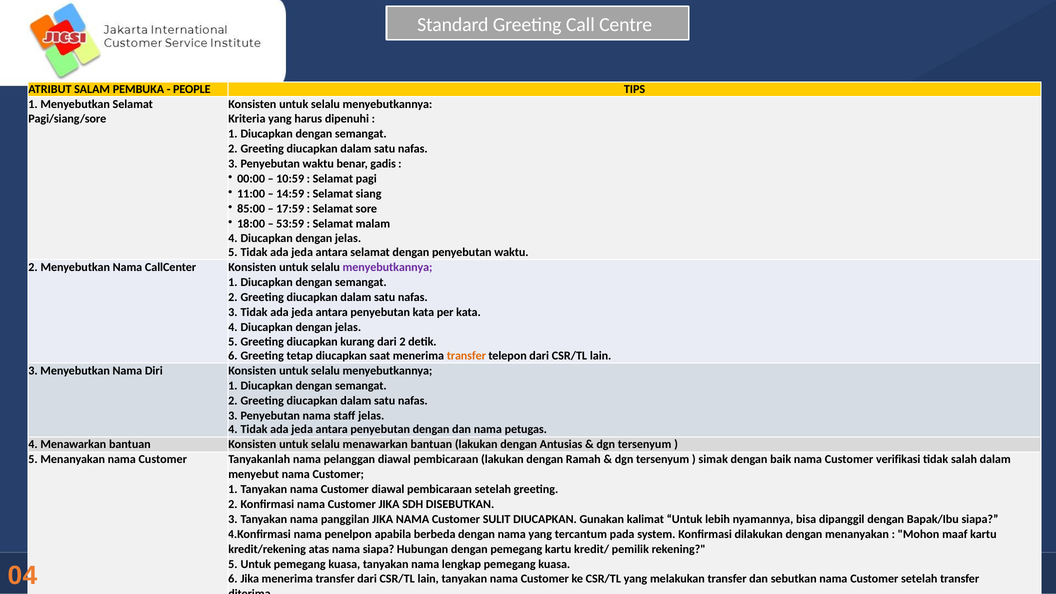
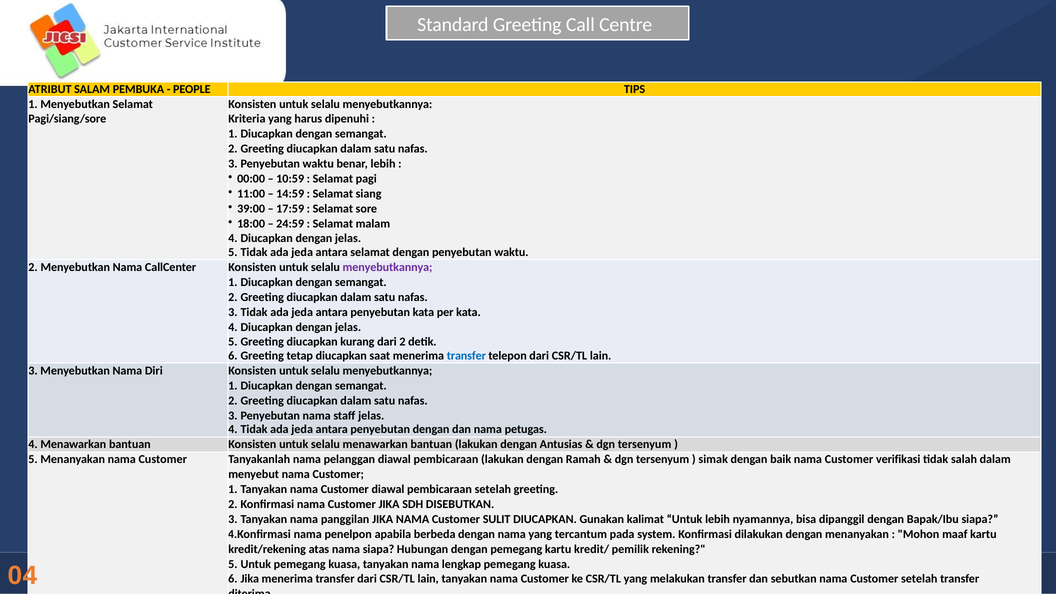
benar gadis: gadis -> lebih
85:00: 85:00 -> 39:00
53:59: 53:59 -> 24:59
transfer at (466, 356) colour: orange -> blue
